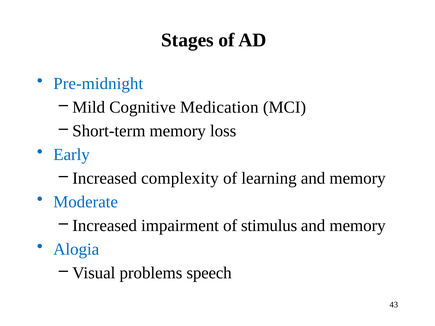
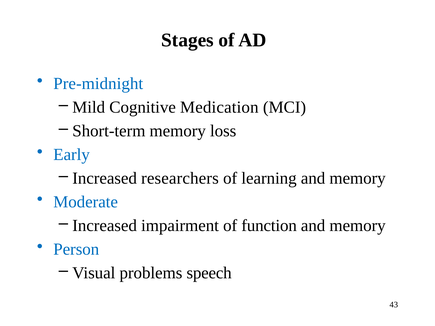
complexity: complexity -> researchers
stimulus: stimulus -> function
Alogia: Alogia -> Person
